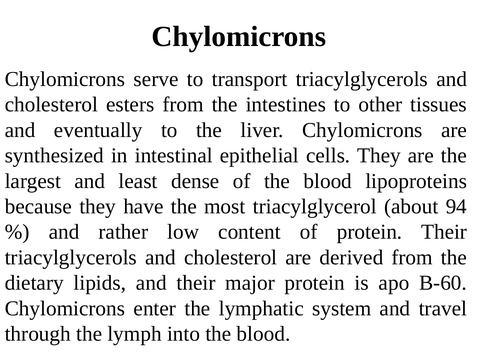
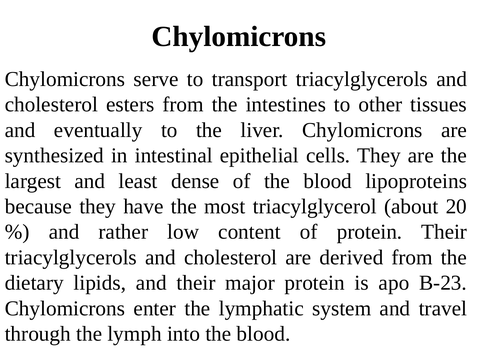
94: 94 -> 20
B-60: B-60 -> B-23
